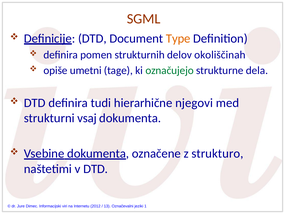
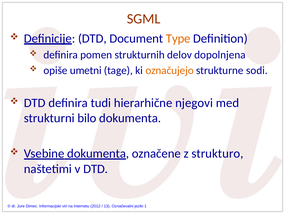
okoliščinah: okoliščinah -> dopolnjena
označujejo colour: green -> orange
dela: dela -> sodi
vsaj: vsaj -> bilo
